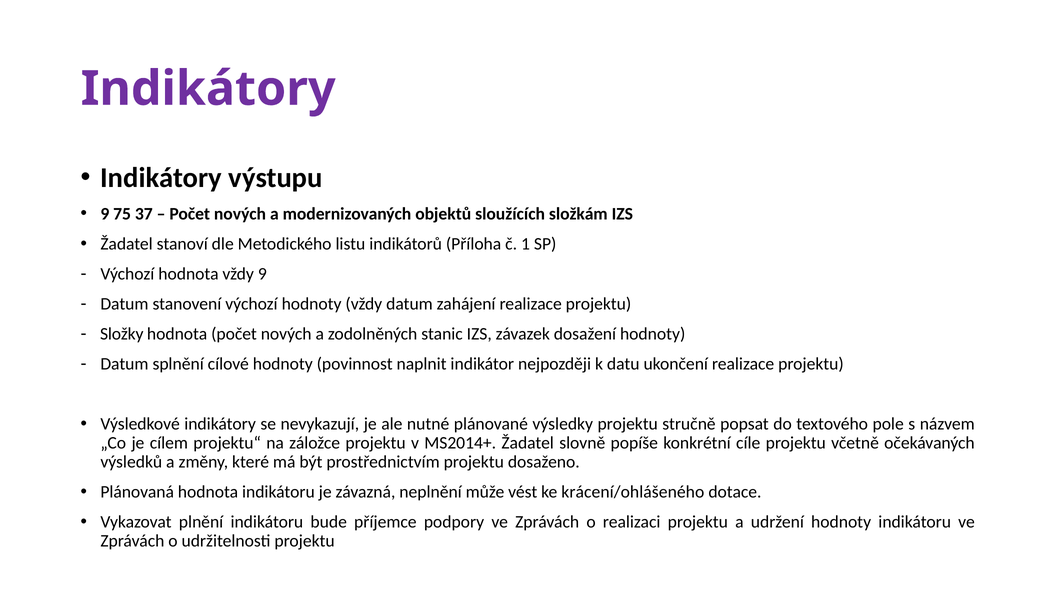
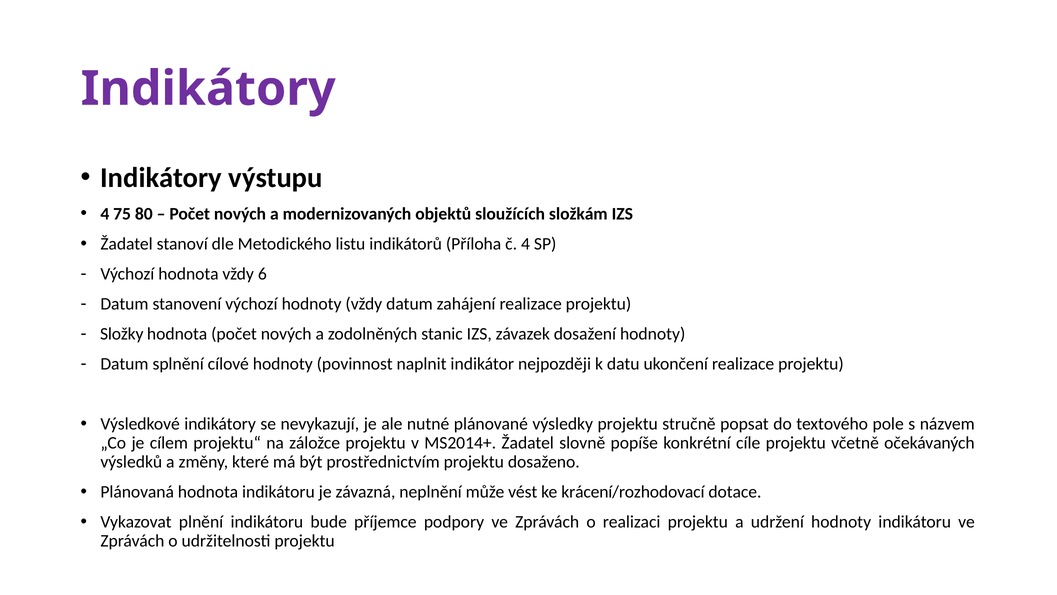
9 at (105, 214): 9 -> 4
37: 37 -> 80
č 1: 1 -> 4
vždy 9: 9 -> 6
krácení/ohlášeného: krácení/ohlášeného -> krácení/rozhodovací
